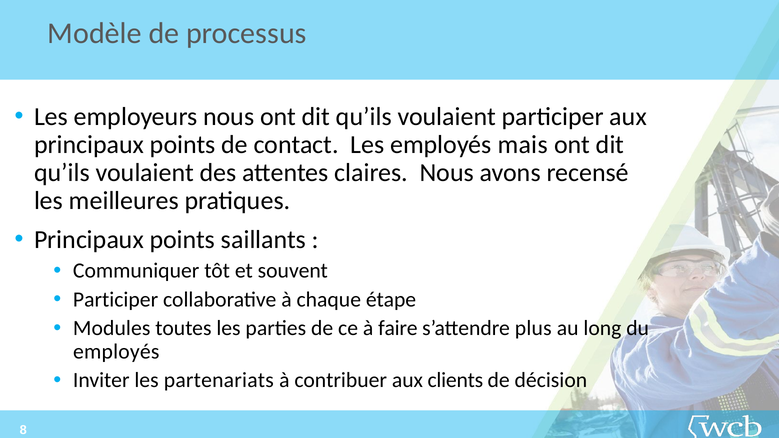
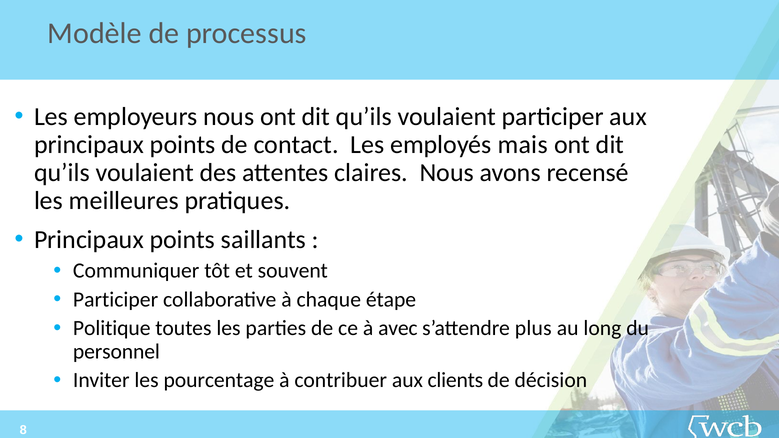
Modules: Modules -> Politique
faire: faire -> avec
employés at (116, 352): employés -> personnel
partenariats: partenariats -> pourcentage
